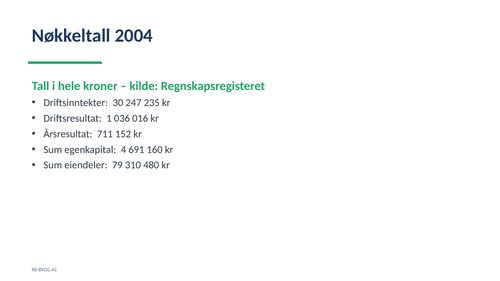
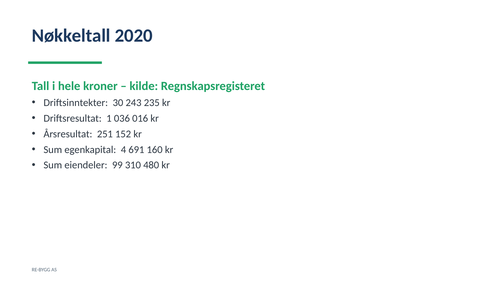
2004: 2004 -> 2020
247: 247 -> 243
711: 711 -> 251
79: 79 -> 99
